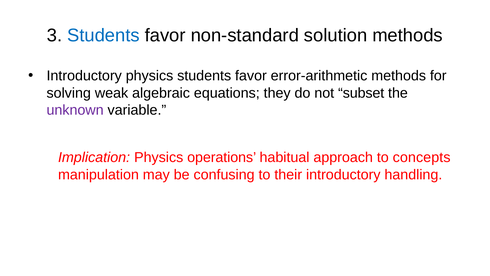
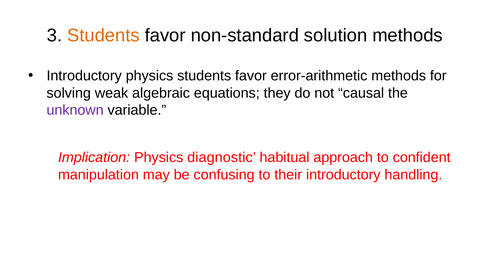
Students at (103, 35) colour: blue -> orange
subset: subset -> causal
operations: operations -> diagnostic
concepts: concepts -> confident
